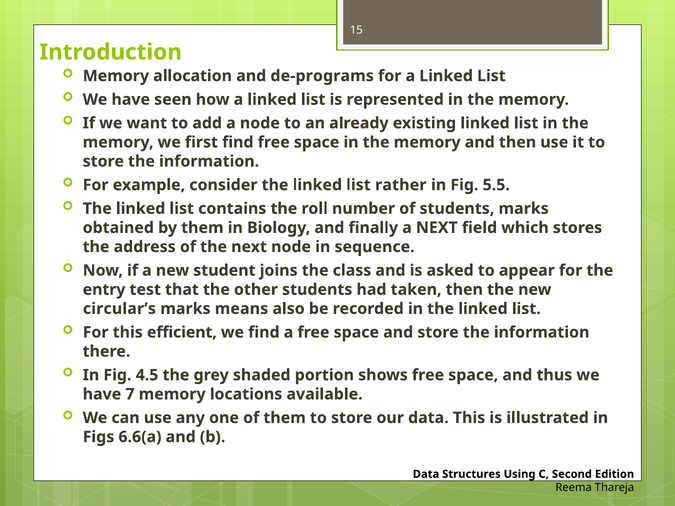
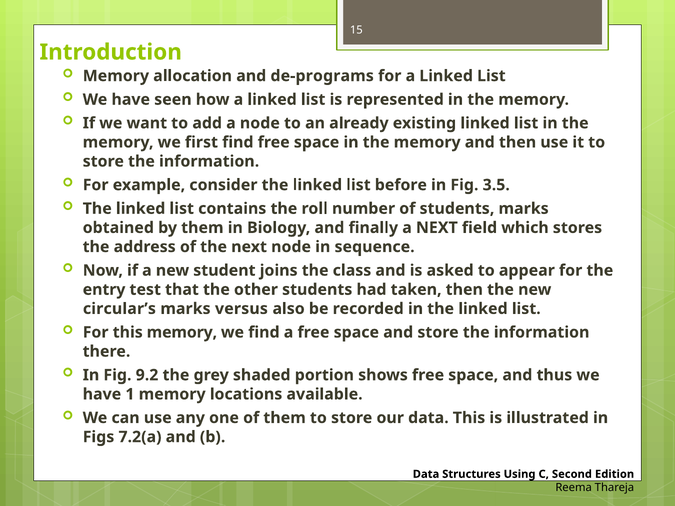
rather: rather -> before
5.5: 5.5 -> 3.5
means: means -> versus
this efficient: efficient -> memory
4.5: 4.5 -> 9.2
7: 7 -> 1
6.6(a: 6.6(a -> 7.2(a
